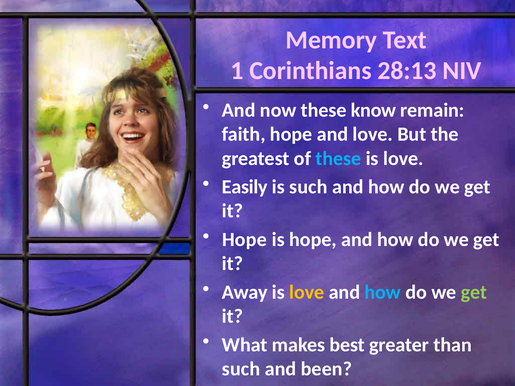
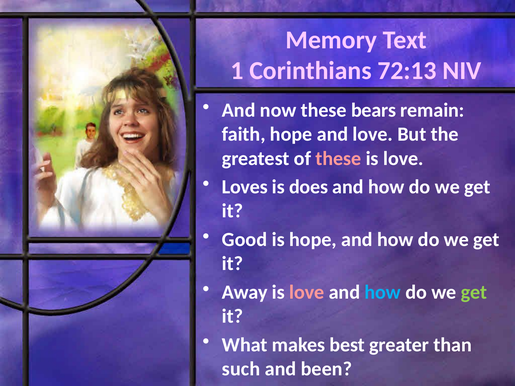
28:13: 28:13 -> 72:13
know: know -> bears
these at (338, 159) colour: light blue -> pink
Easily: Easily -> Loves
is such: such -> does
Hope at (245, 240): Hope -> Good
love at (307, 292) colour: yellow -> pink
